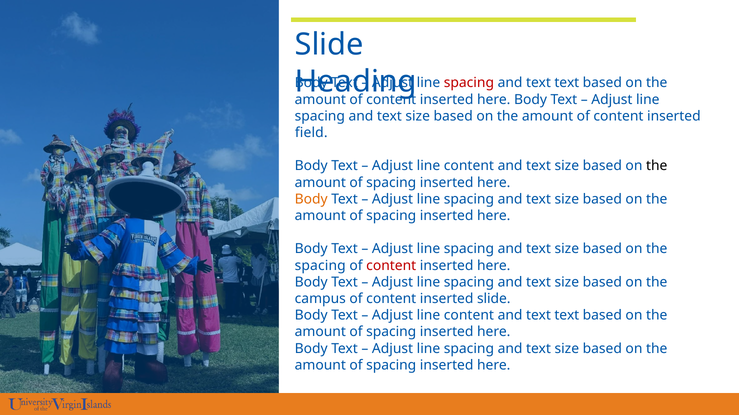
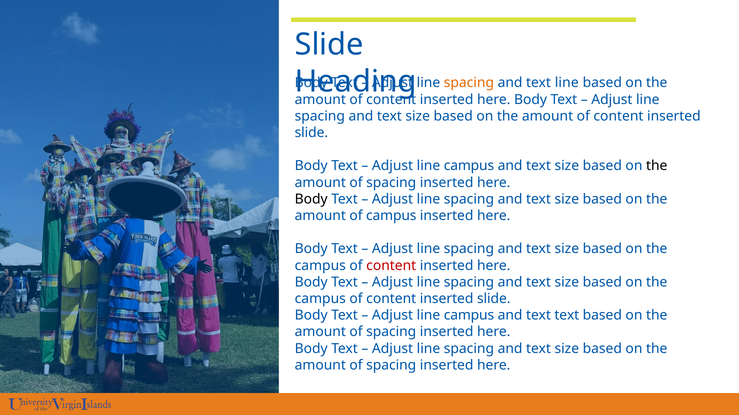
spacing at (469, 83) colour: red -> orange
text at (567, 83): text -> line
field at (311, 133): field -> slide
content at (469, 166): content -> campus
Body at (311, 199) colour: orange -> black
spacing at (391, 216): spacing -> campus
spacing at (320, 266): spacing -> campus
content at (469, 316): content -> campus
